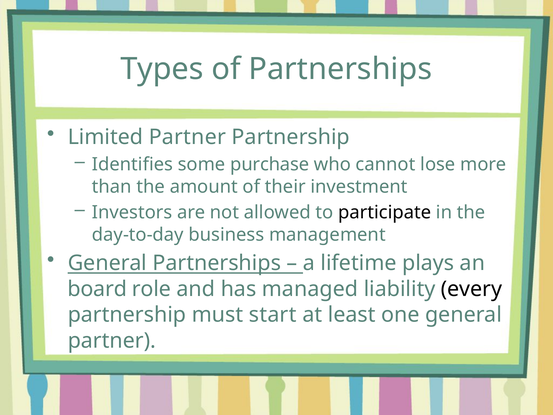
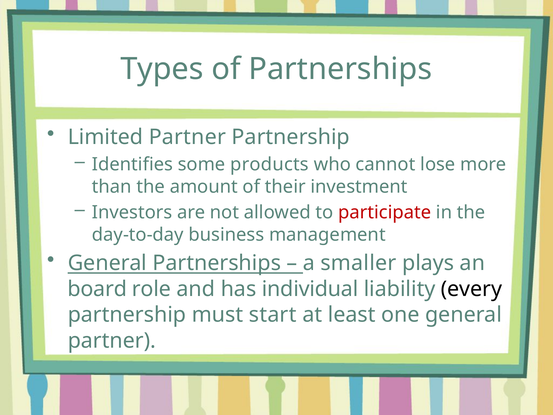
purchase: purchase -> products
participate colour: black -> red
lifetime: lifetime -> smaller
managed: managed -> individual
